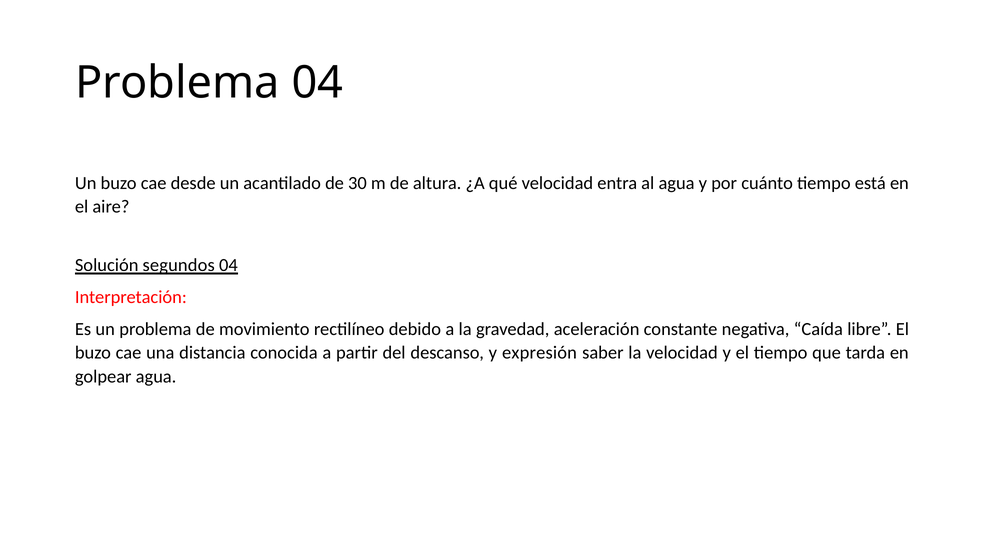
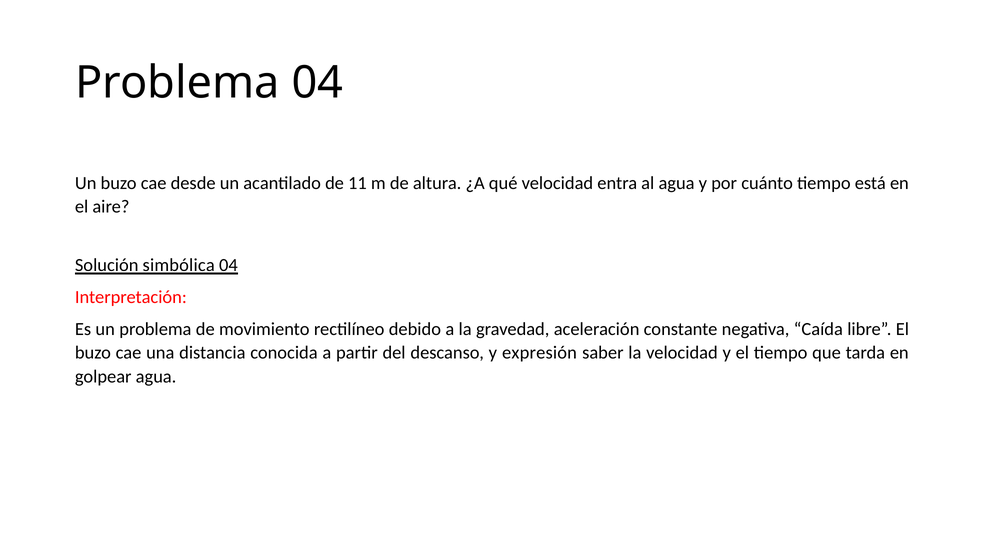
30: 30 -> 11
segundos: segundos -> simbólica
